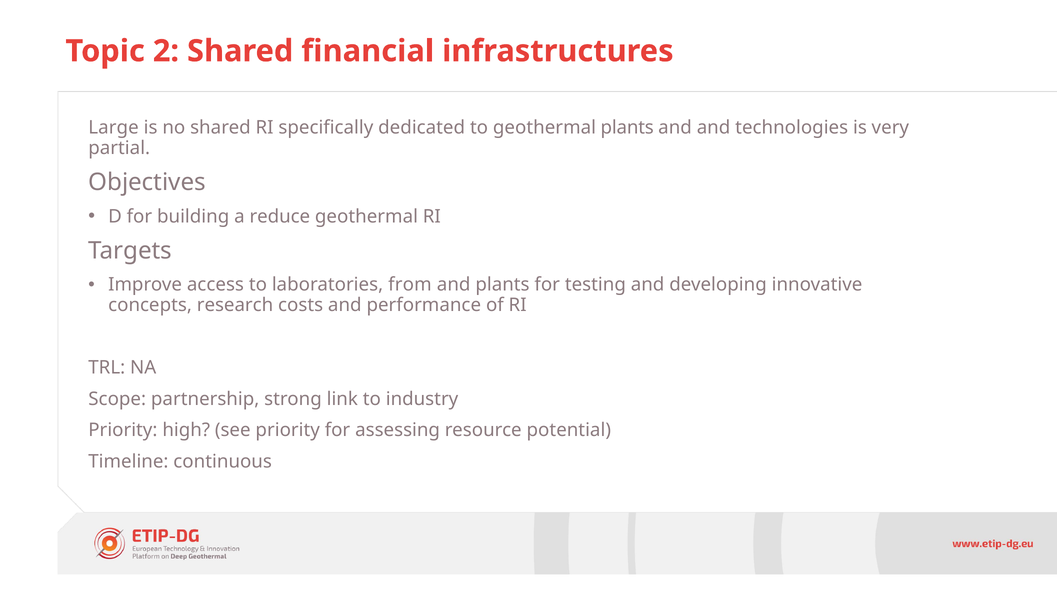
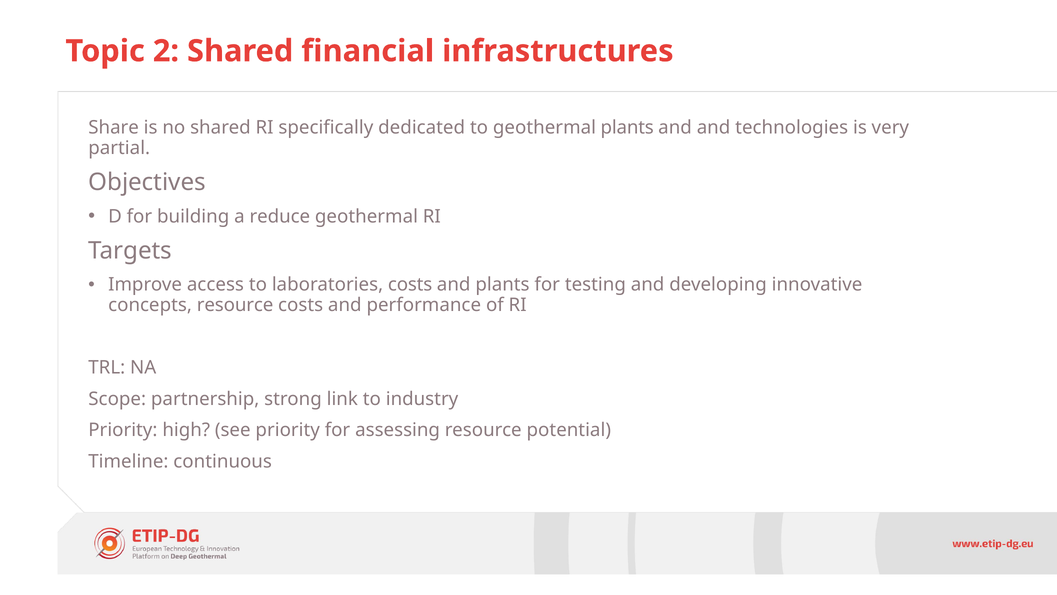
Large: Large -> Share
laboratories from: from -> costs
concepts research: research -> resource
